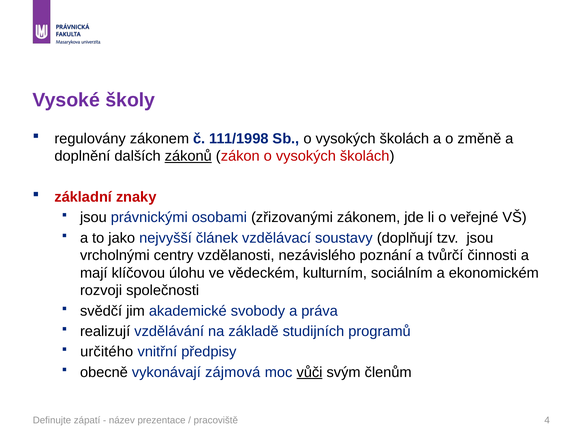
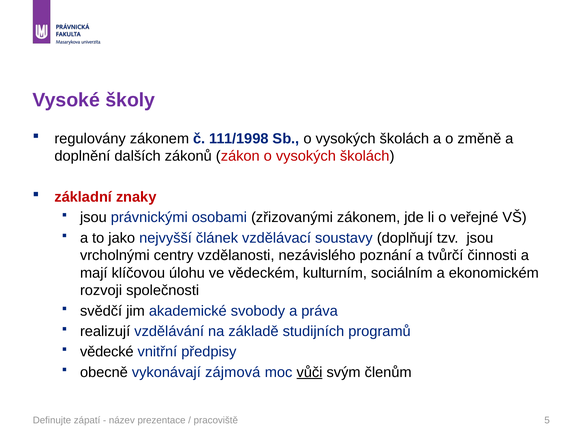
zákonů underline: present -> none
určitého: určitého -> vědecké
4: 4 -> 5
